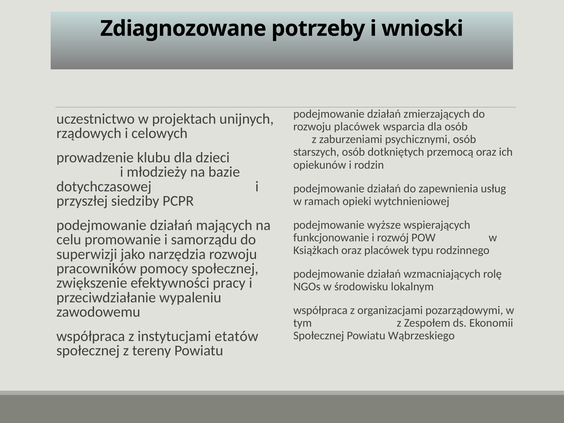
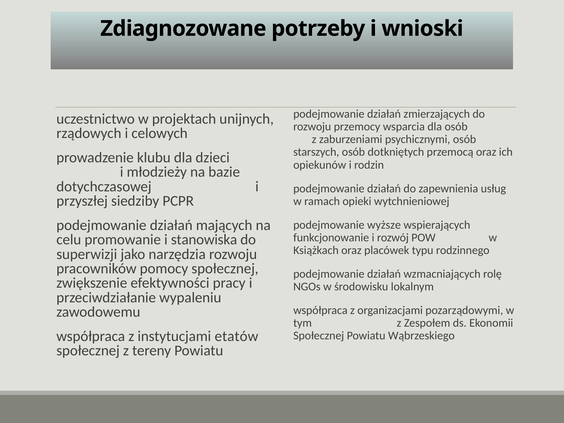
rozwoju placówek: placówek -> przemocy
samorządu: samorządu -> stanowiska
